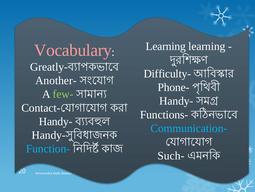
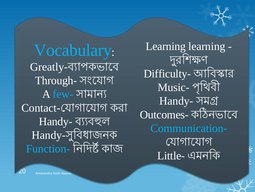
Vocabulary colour: pink -> light blue
Another-: Another- -> Through-
Phone-: Phone- -> Music-
few- colour: light green -> light blue
Functions-: Functions- -> Outcomes-
Such-: Such- -> Little-
